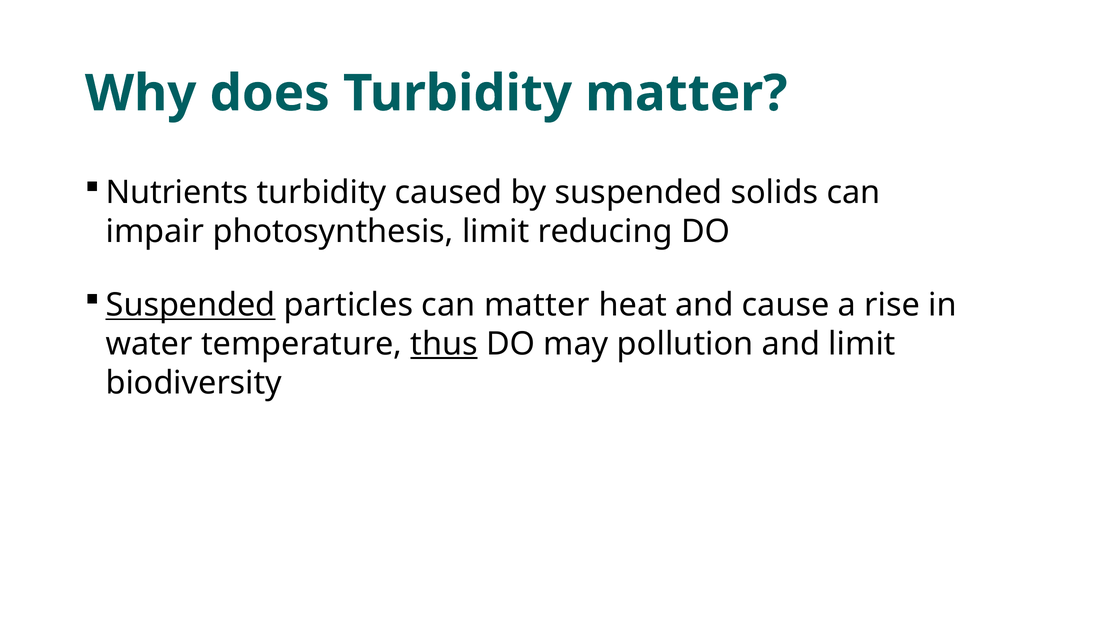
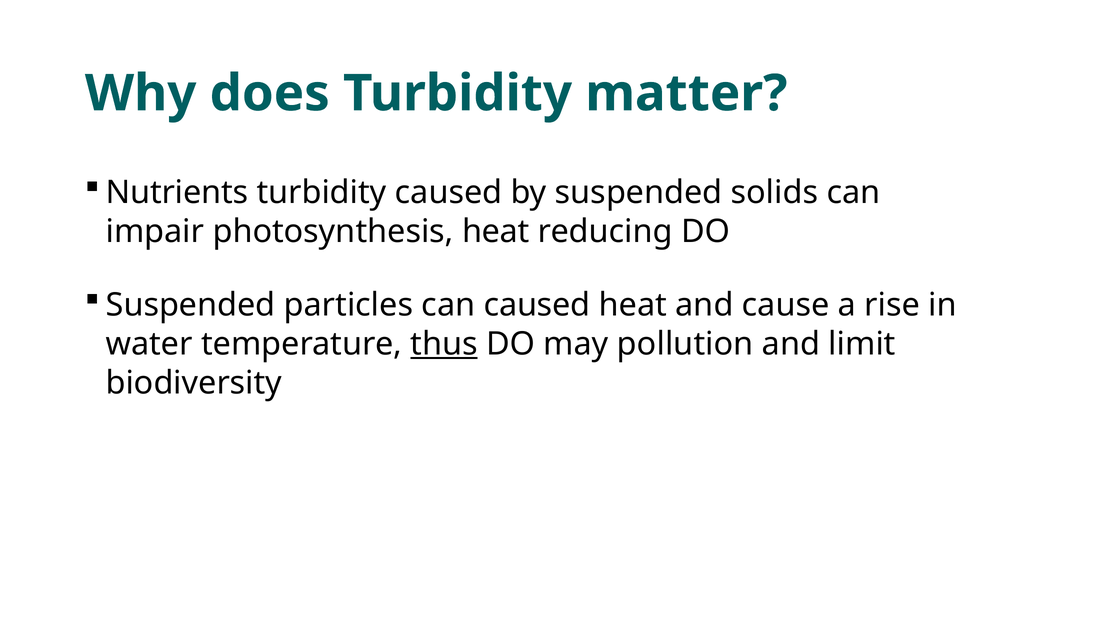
photosynthesis limit: limit -> heat
Suspended at (191, 305) underline: present -> none
can matter: matter -> caused
